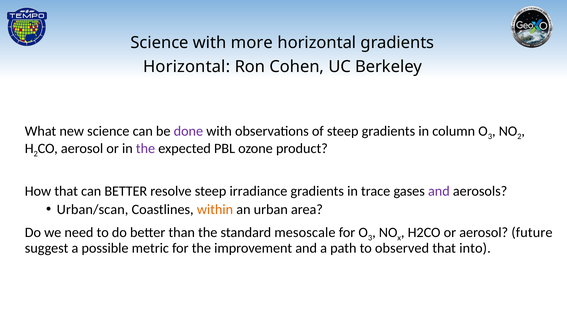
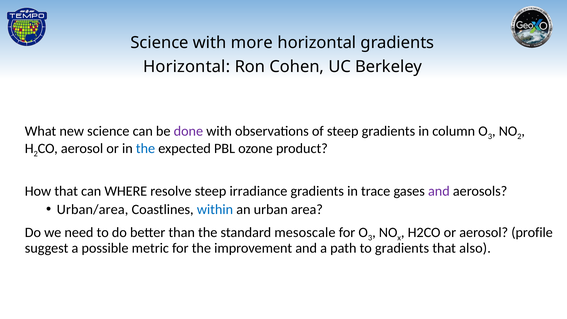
the at (146, 148) colour: purple -> blue
can BETTER: BETTER -> WHERE
Urban/scan: Urban/scan -> Urban/area
within colour: orange -> blue
future: future -> profile
to observed: observed -> gradients
into: into -> also
